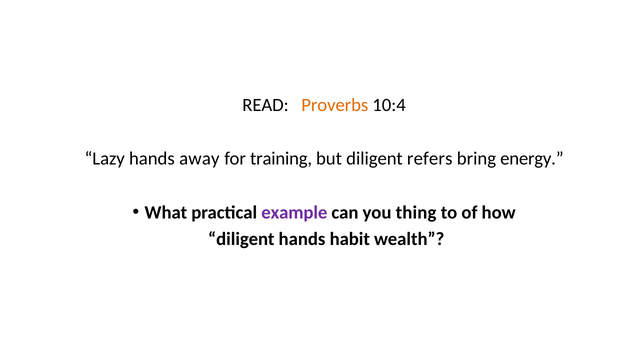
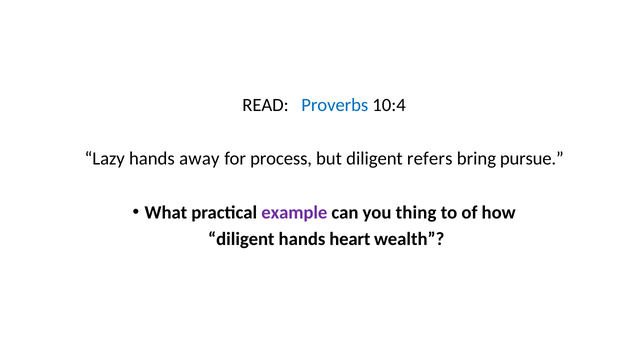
Proverbs colour: orange -> blue
training: training -> process
energy: energy -> pursue
habit: habit -> heart
